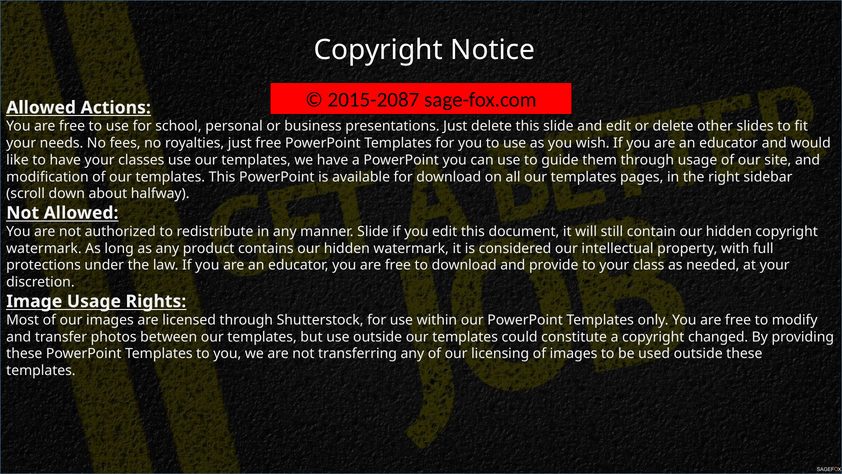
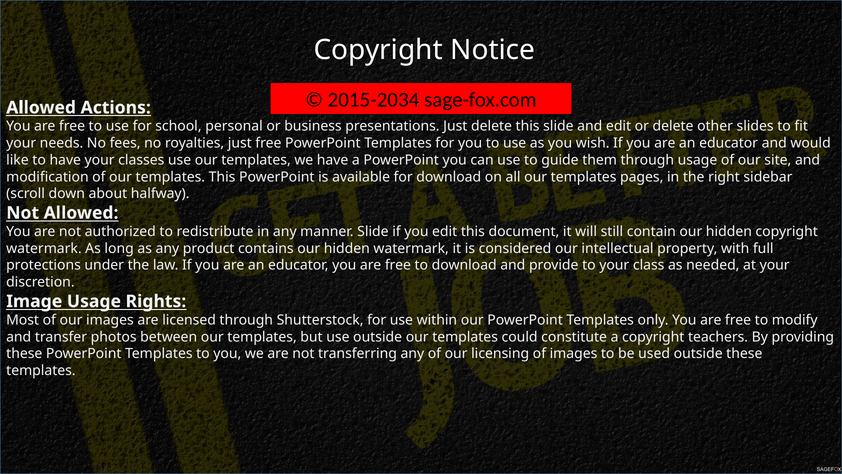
2015-2087: 2015-2087 -> 2015-2034
changed: changed -> teachers
